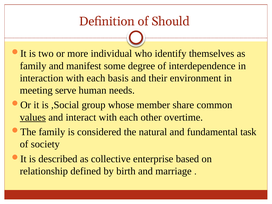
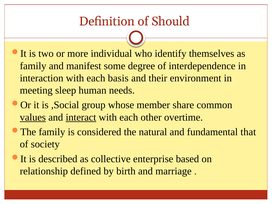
serve: serve -> sleep
interact underline: none -> present
task: task -> that
